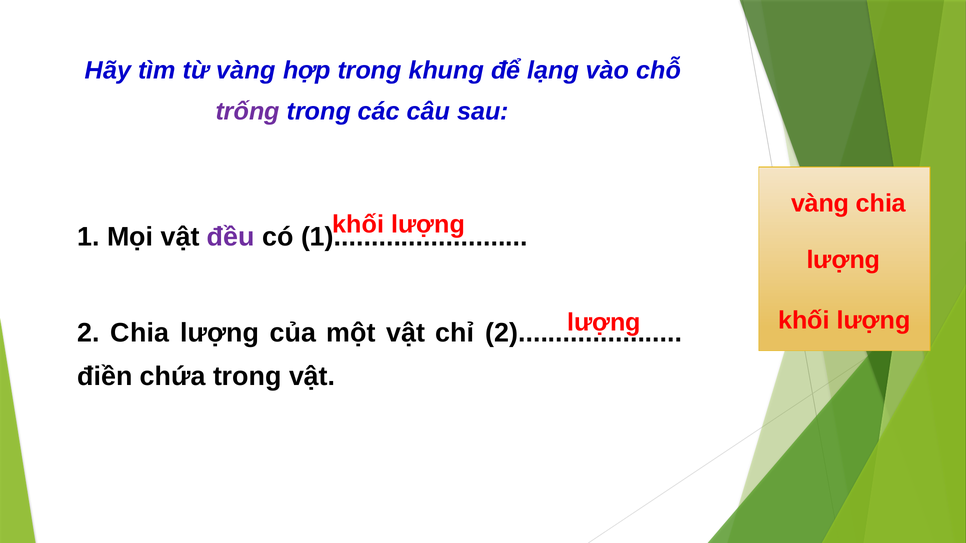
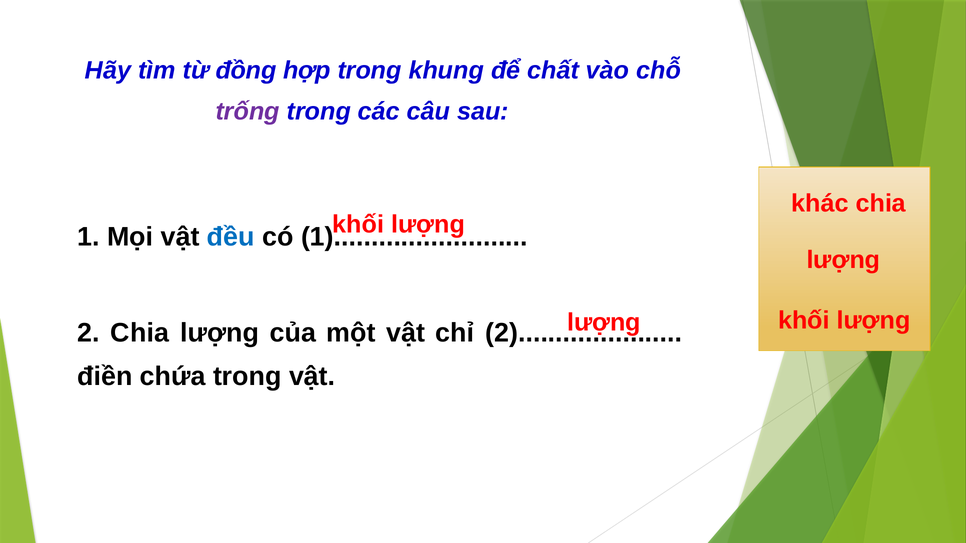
từ vàng: vàng -> đồng
lạng: lạng -> chất
vàng at (820, 203): vàng -> khác
đều colour: purple -> blue
